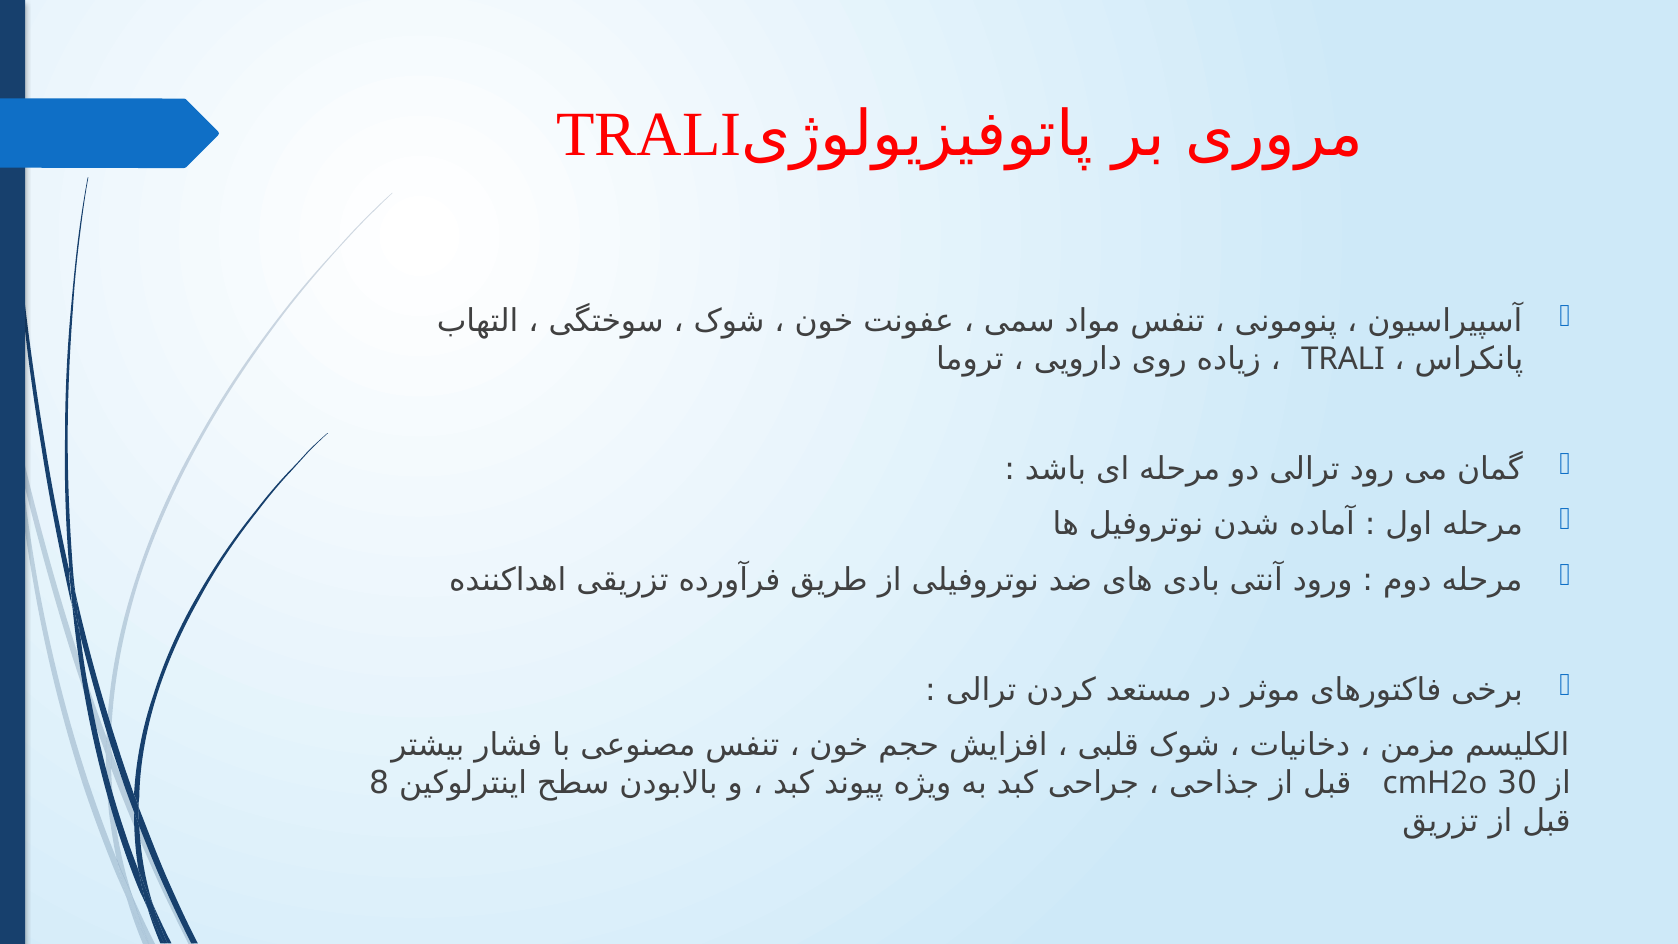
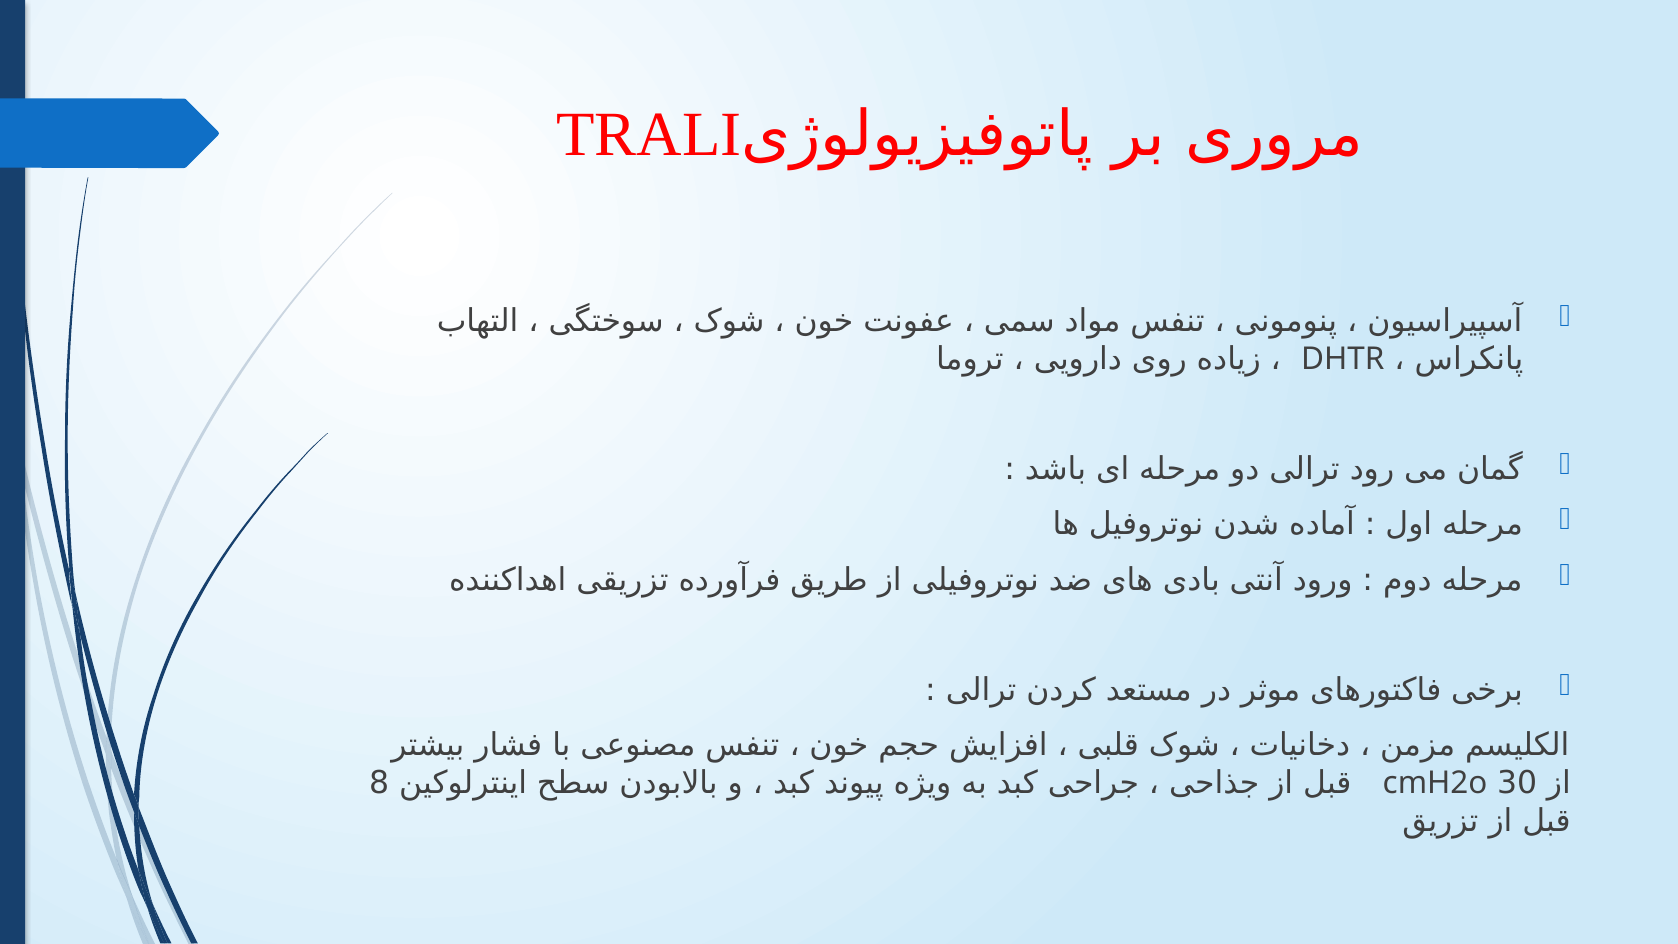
TRALI: TRALI -> DHTR
